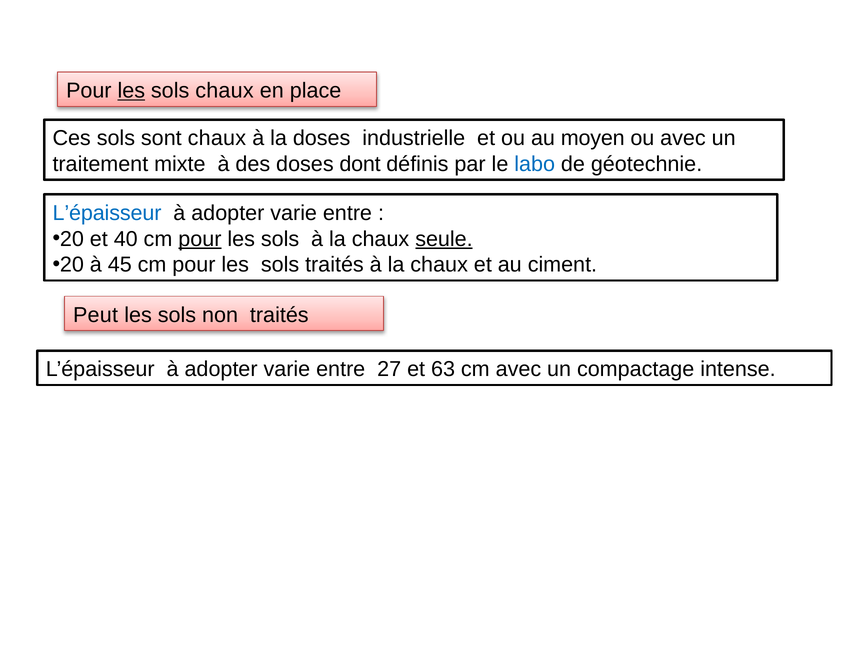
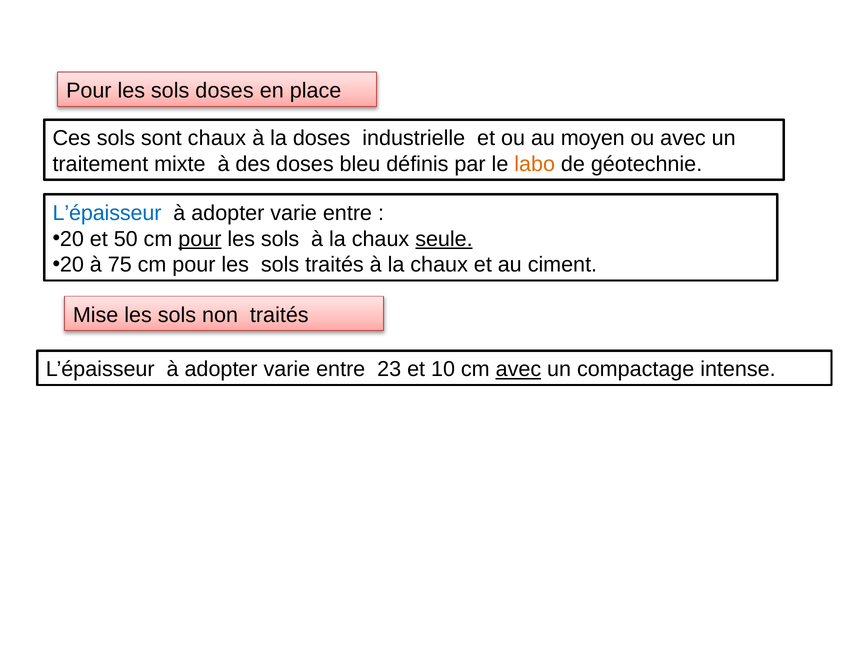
les at (131, 91) underline: present -> none
sols chaux: chaux -> doses
dont: dont -> bleu
labo colour: blue -> orange
40: 40 -> 50
45: 45 -> 75
Peut: Peut -> Mise
27: 27 -> 23
63: 63 -> 10
avec at (518, 369) underline: none -> present
